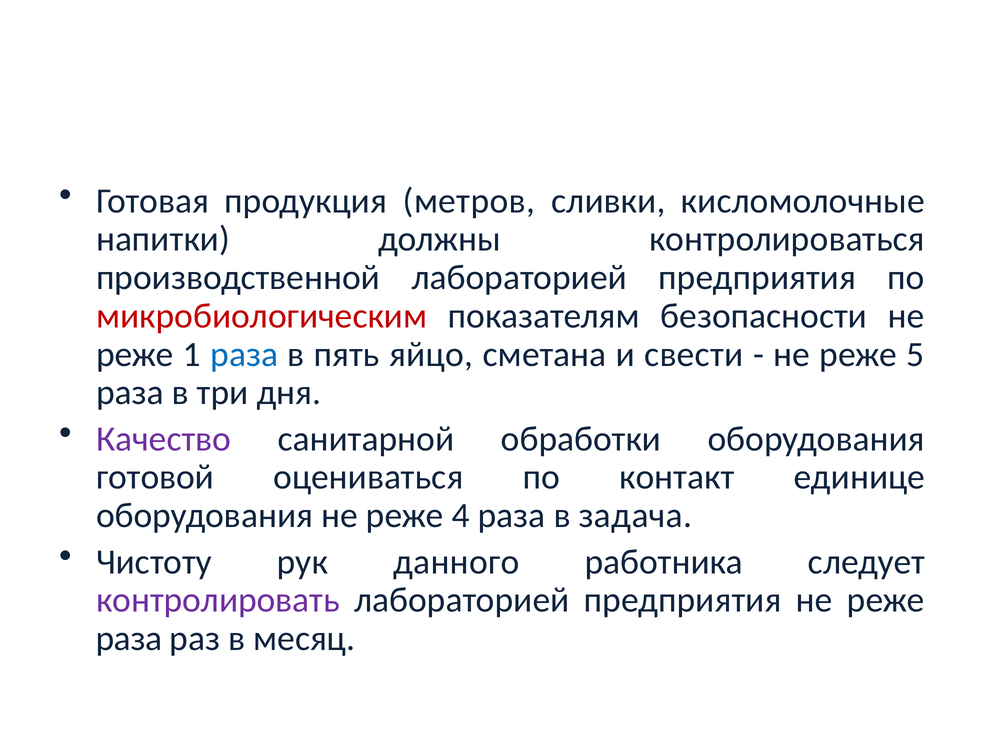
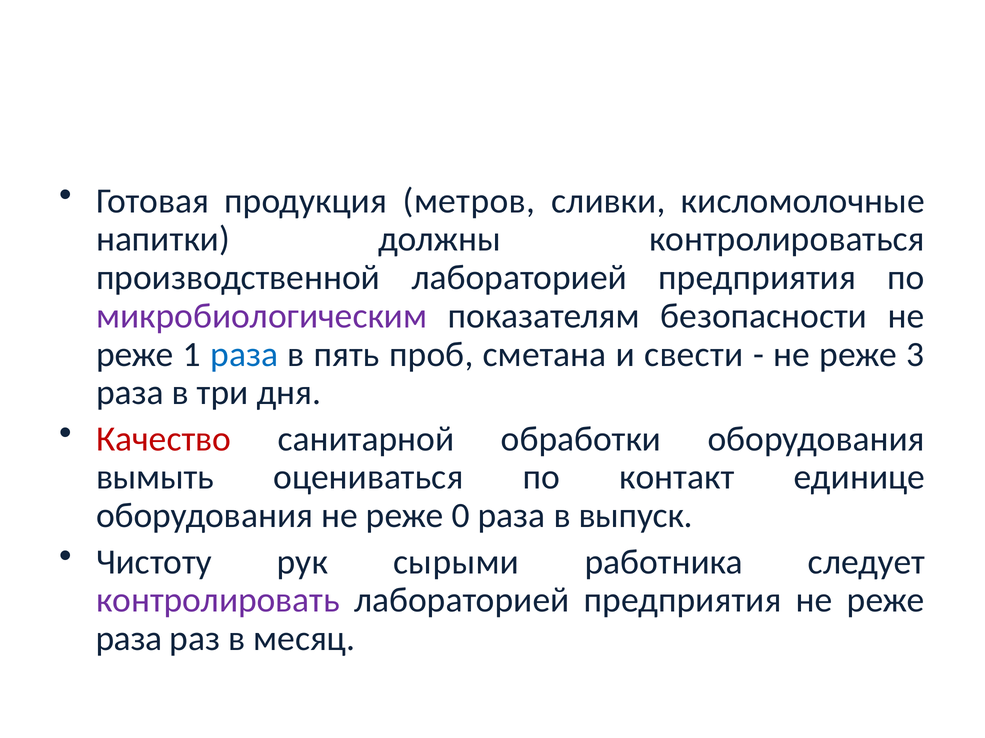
микробиологическим colour: red -> purple
яйцо: яйцо -> проб
5: 5 -> 3
Качество colour: purple -> red
готовой: готовой -> вымыть
4: 4 -> 0
задача: задача -> выпуск
данного: данного -> сырыми
